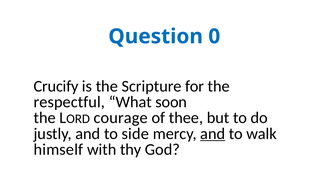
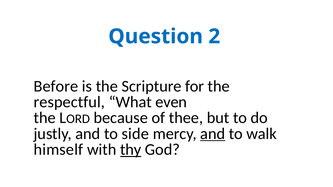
0: 0 -> 2
Crucify: Crucify -> Before
soon: soon -> even
courage: courage -> because
thy underline: none -> present
